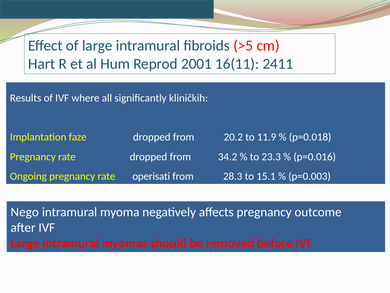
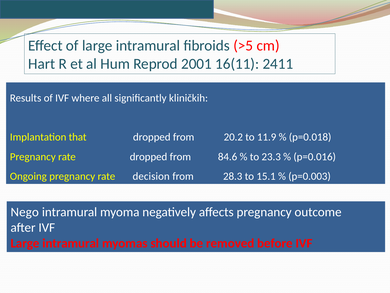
faze: faze -> that
34.2: 34.2 -> 84.6
operisati: operisati -> decision
